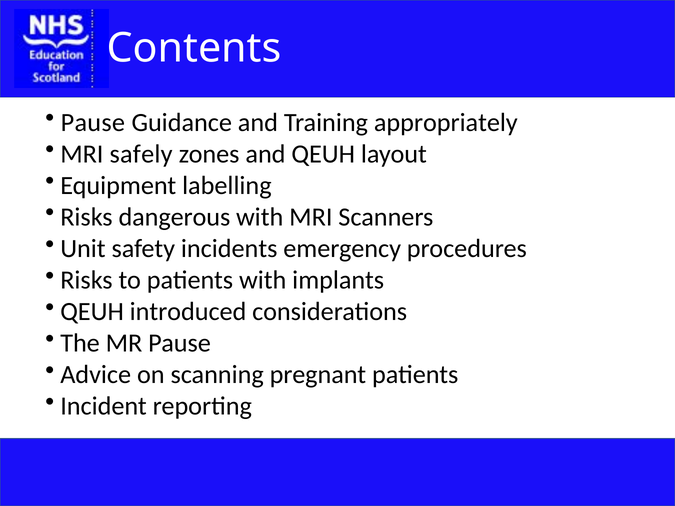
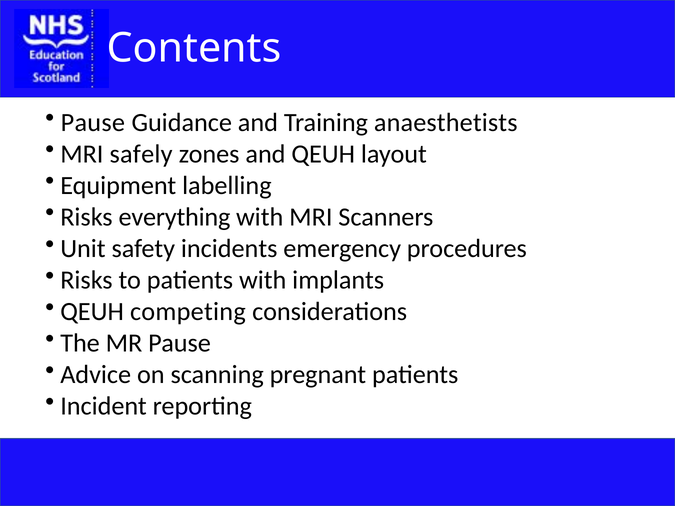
appropriately: appropriately -> anaesthetists
dangerous: dangerous -> everything
introduced: introduced -> competing
